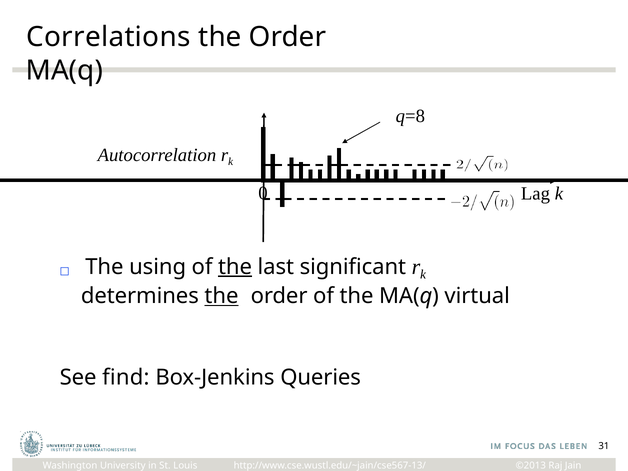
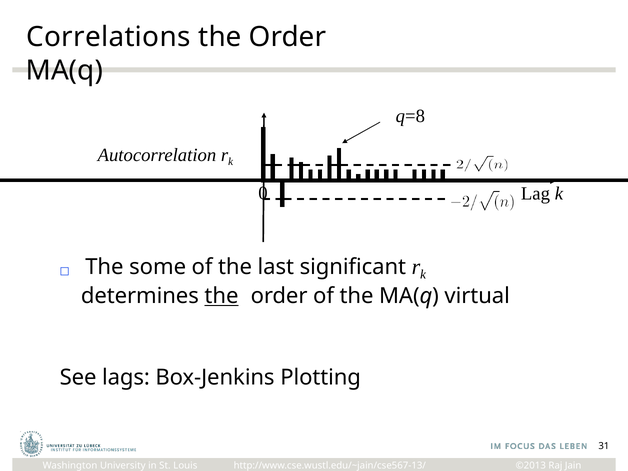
using: using -> some
the at (235, 267) underline: present -> none
find: find -> lags
Queries: Queries -> Plotting
